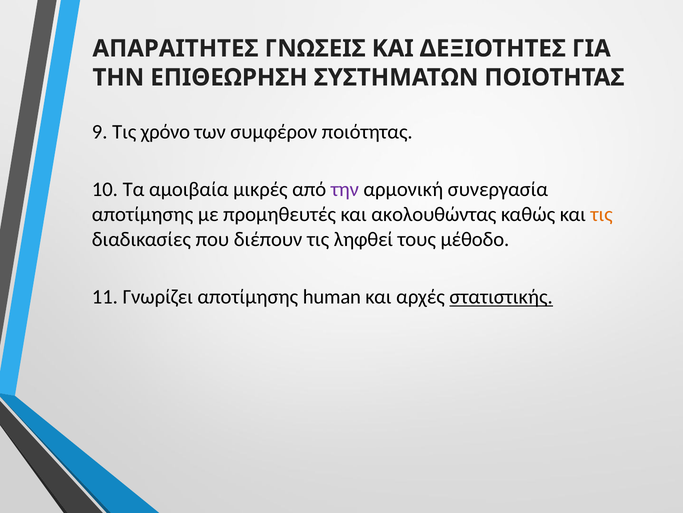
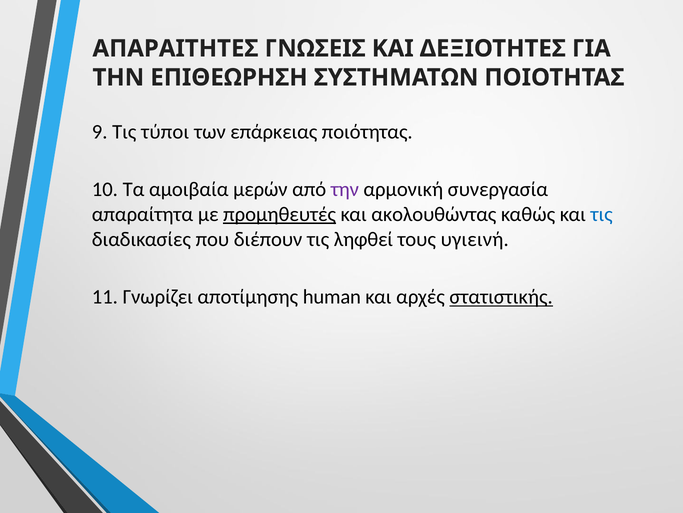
χρόνο: χρόνο -> τύποι
συμφέρον: συμφέρον -> επάρκειας
μικρές: μικρές -> μερών
αποτίμησης at (142, 214): αποτίμησης -> απαραίτητα
προμηθευτές underline: none -> present
τις at (602, 214) colour: orange -> blue
μέθοδο: μέθοδο -> υγιεινή
